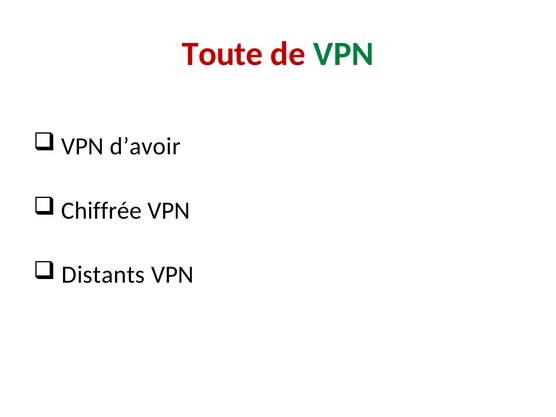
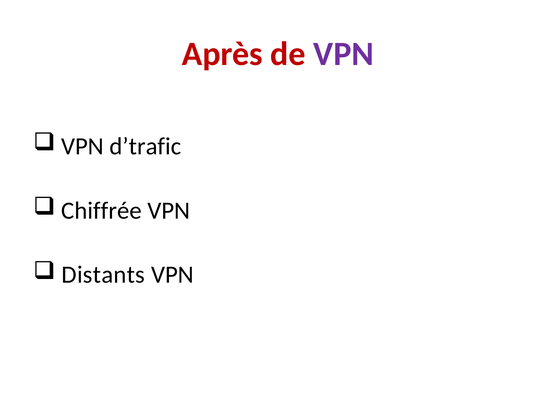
Toute: Toute -> Après
VPN at (344, 54) colour: green -> purple
d’avoir: d’avoir -> d’trafic
